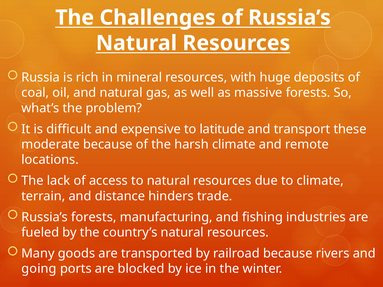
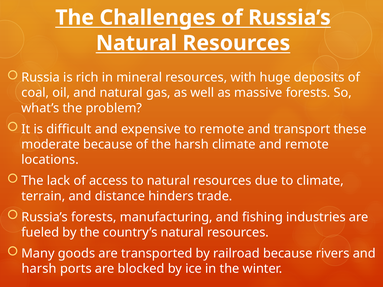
to latitude: latitude -> remote
going at (39, 269): going -> harsh
